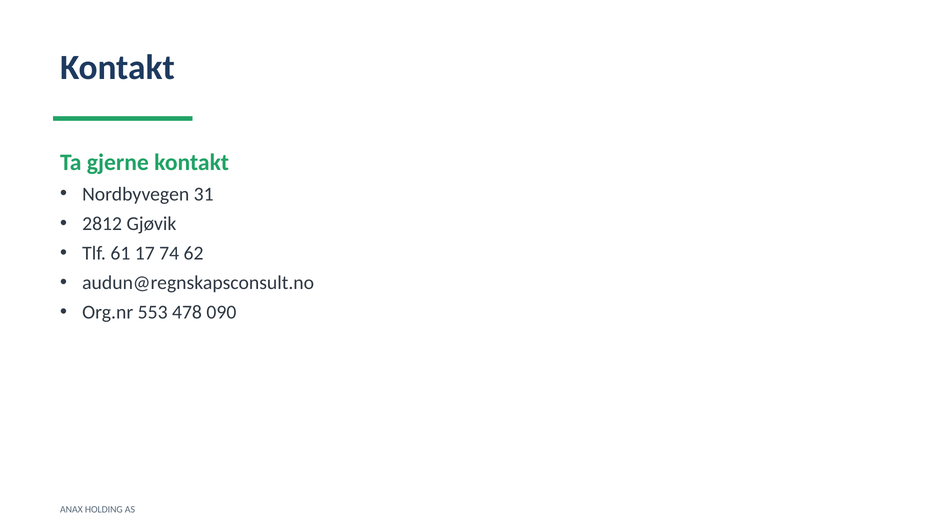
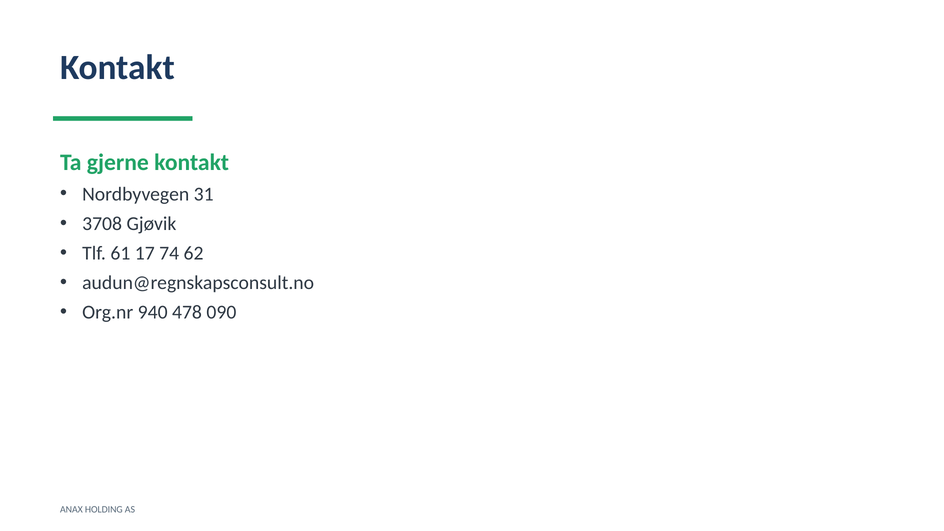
2812: 2812 -> 3708
553: 553 -> 940
